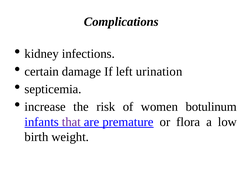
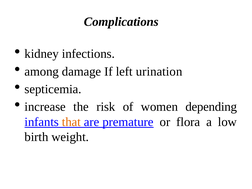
certain: certain -> among
botulinum: botulinum -> depending
that colour: purple -> orange
